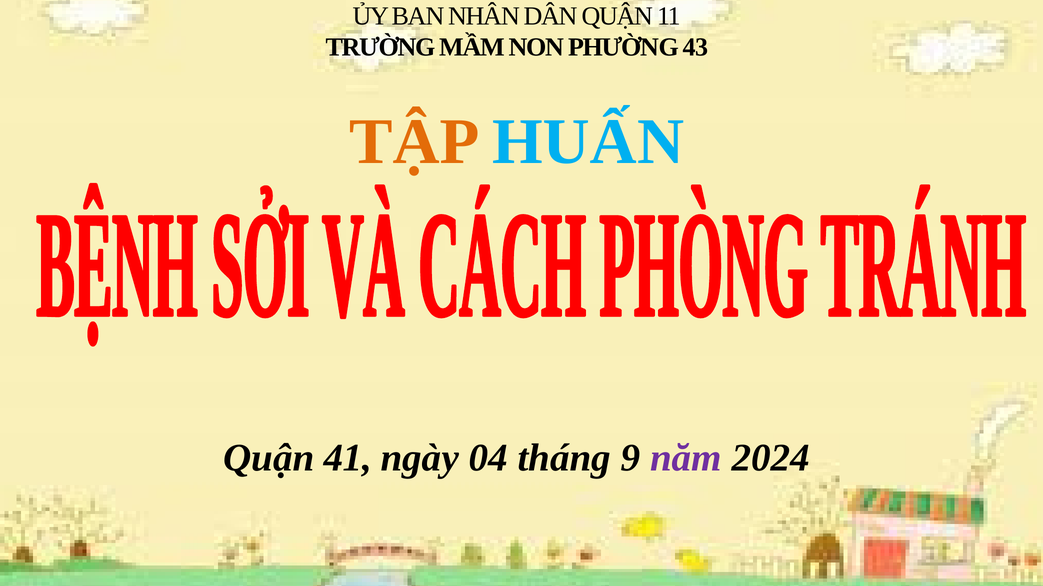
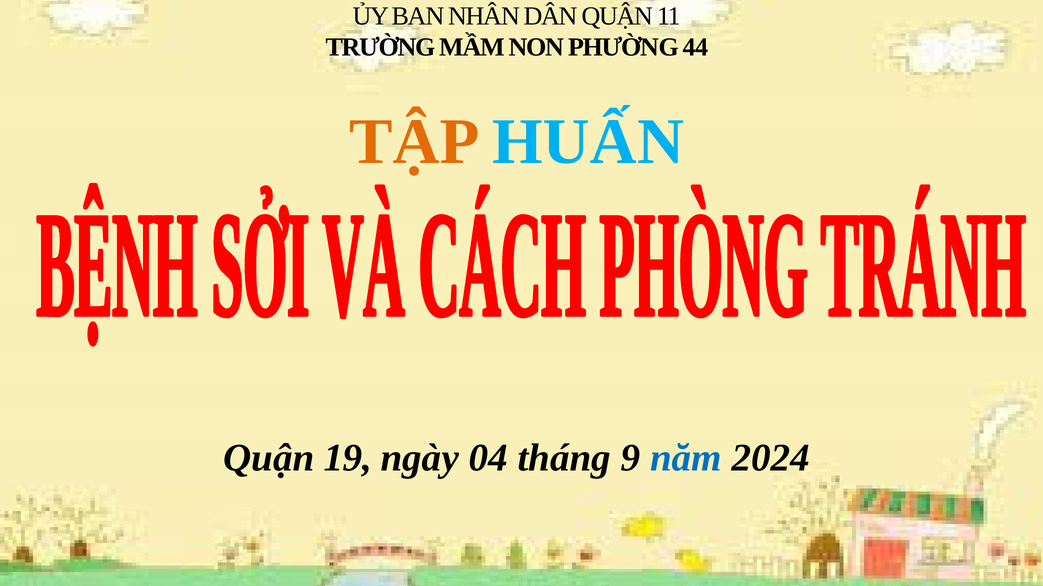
43: 43 -> 44
41: 41 -> 19
năm colour: purple -> blue
